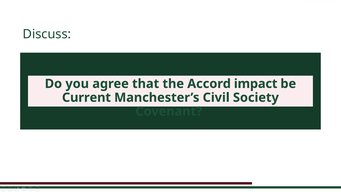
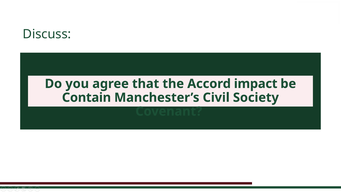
Current: Current -> Contain
